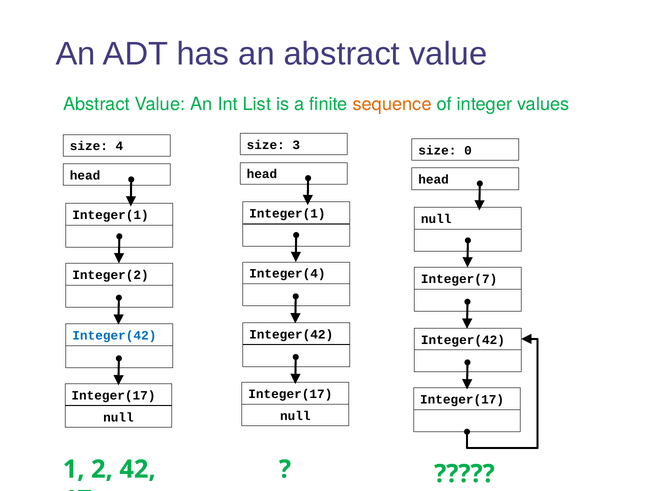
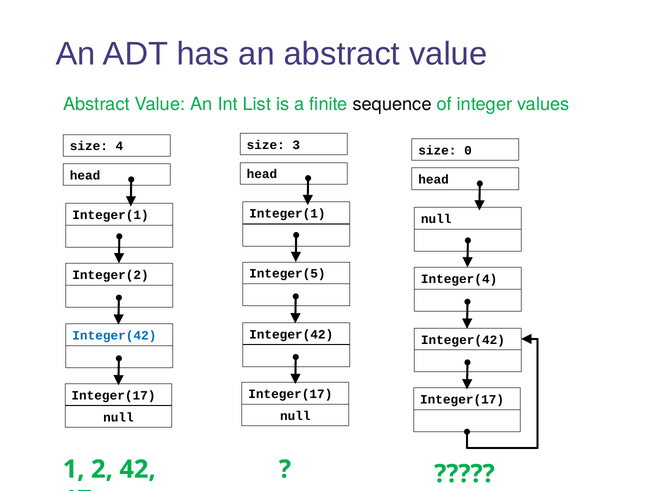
sequence colour: orange -> black
Integer(4: Integer(4 -> Integer(5
Integer(7: Integer(7 -> Integer(4
